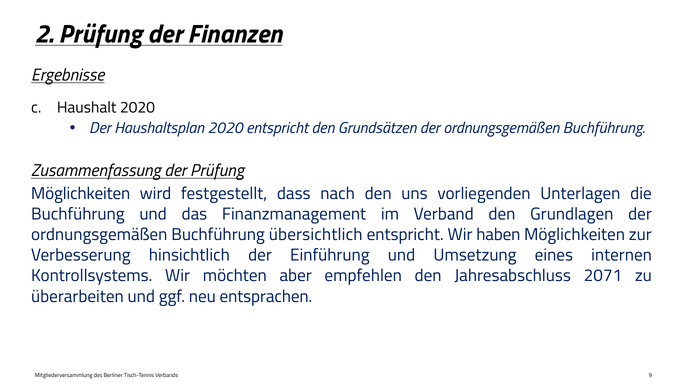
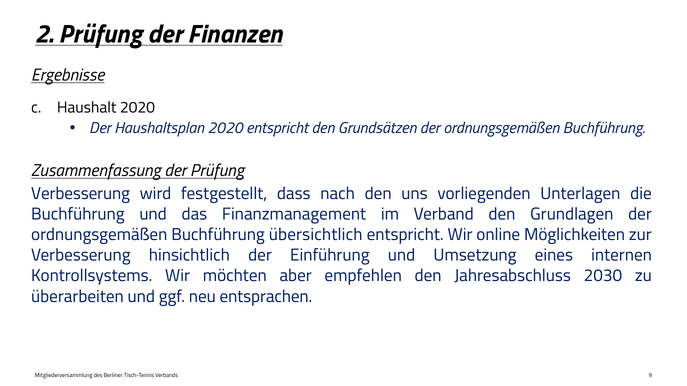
Möglichkeiten at (81, 194): Möglichkeiten -> Verbesserung
haben: haben -> online
2071: 2071 -> 2030
